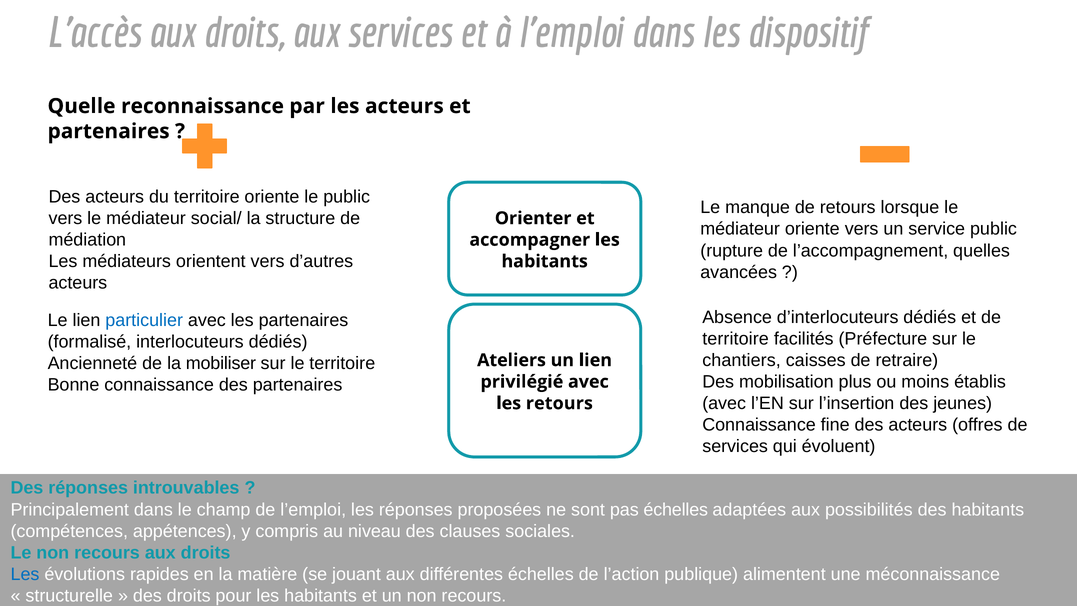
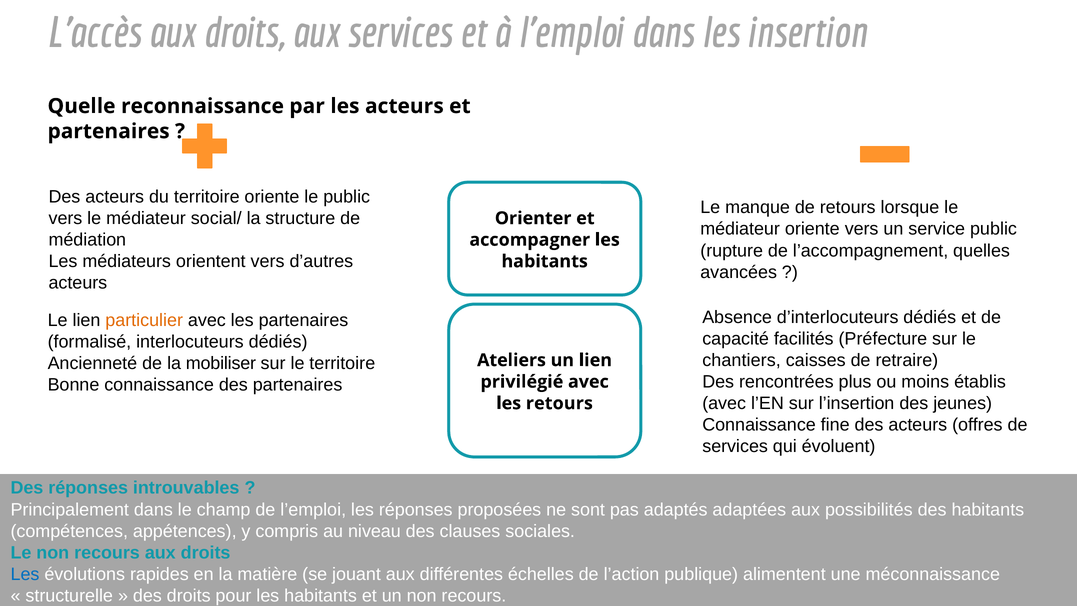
dispositif: dispositif -> insertion
particulier colour: blue -> orange
territoire at (736, 339): territoire -> capacité
mobilisation: mobilisation -> rencontrées
pas échelles: échelles -> adaptés
